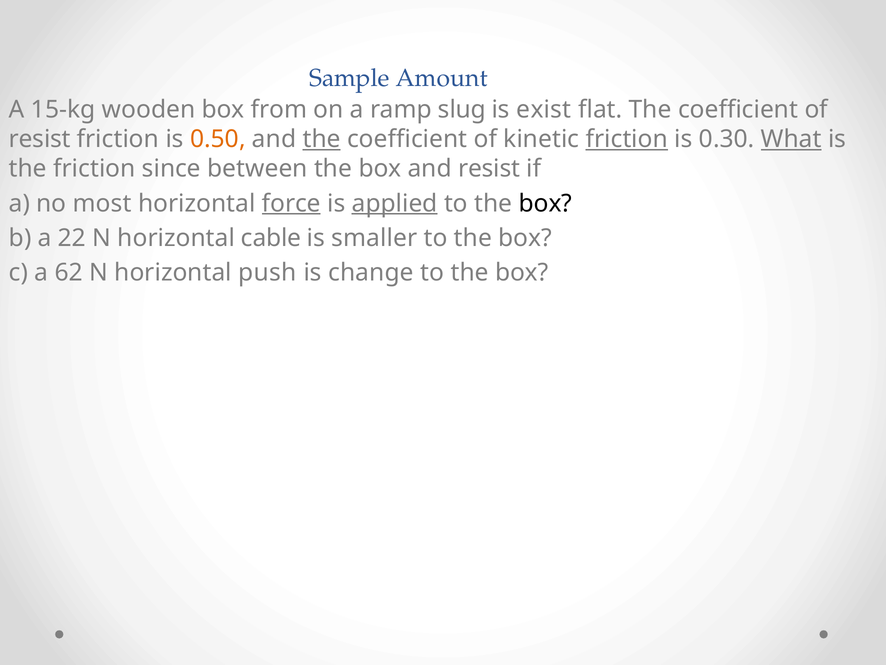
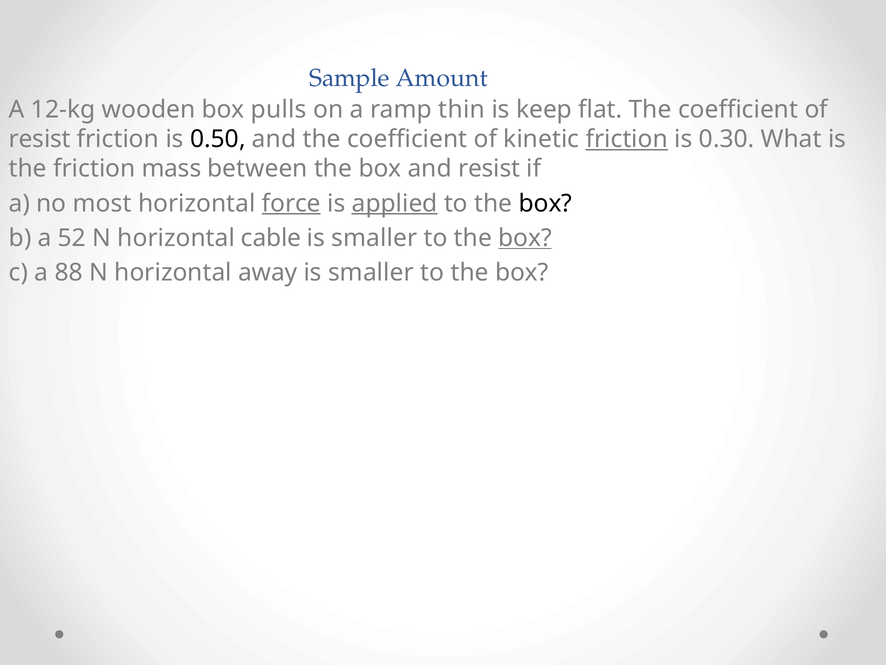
15-kg: 15-kg -> 12-kg
from: from -> pulls
slug: slug -> thin
exist: exist -> keep
0.50 colour: orange -> black
the at (322, 139) underline: present -> none
What underline: present -> none
since: since -> mass
22: 22 -> 52
box at (525, 238) underline: none -> present
62: 62 -> 88
push: push -> away
change at (371, 272): change -> smaller
